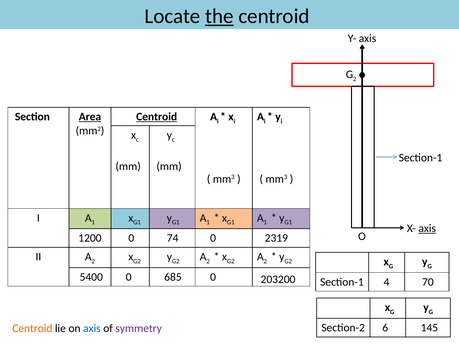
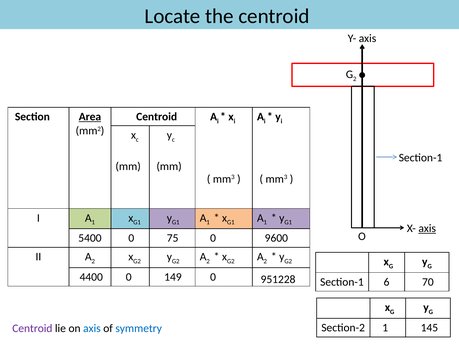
the underline: present -> none
Centroid at (157, 117) underline: present -> none
1200: 1200 -> 5400
74: 74 -> 75
2319: 2319 -> 9600
5400: 5400 -> 4400
685: 685 -> 149
203200: 203200 -> 951228
4: 4 -> 6
Section-2 6: 6 -> 1
Centroid at (32, 329) colour: orange -> purple
symmetry colour: purple -> blue
